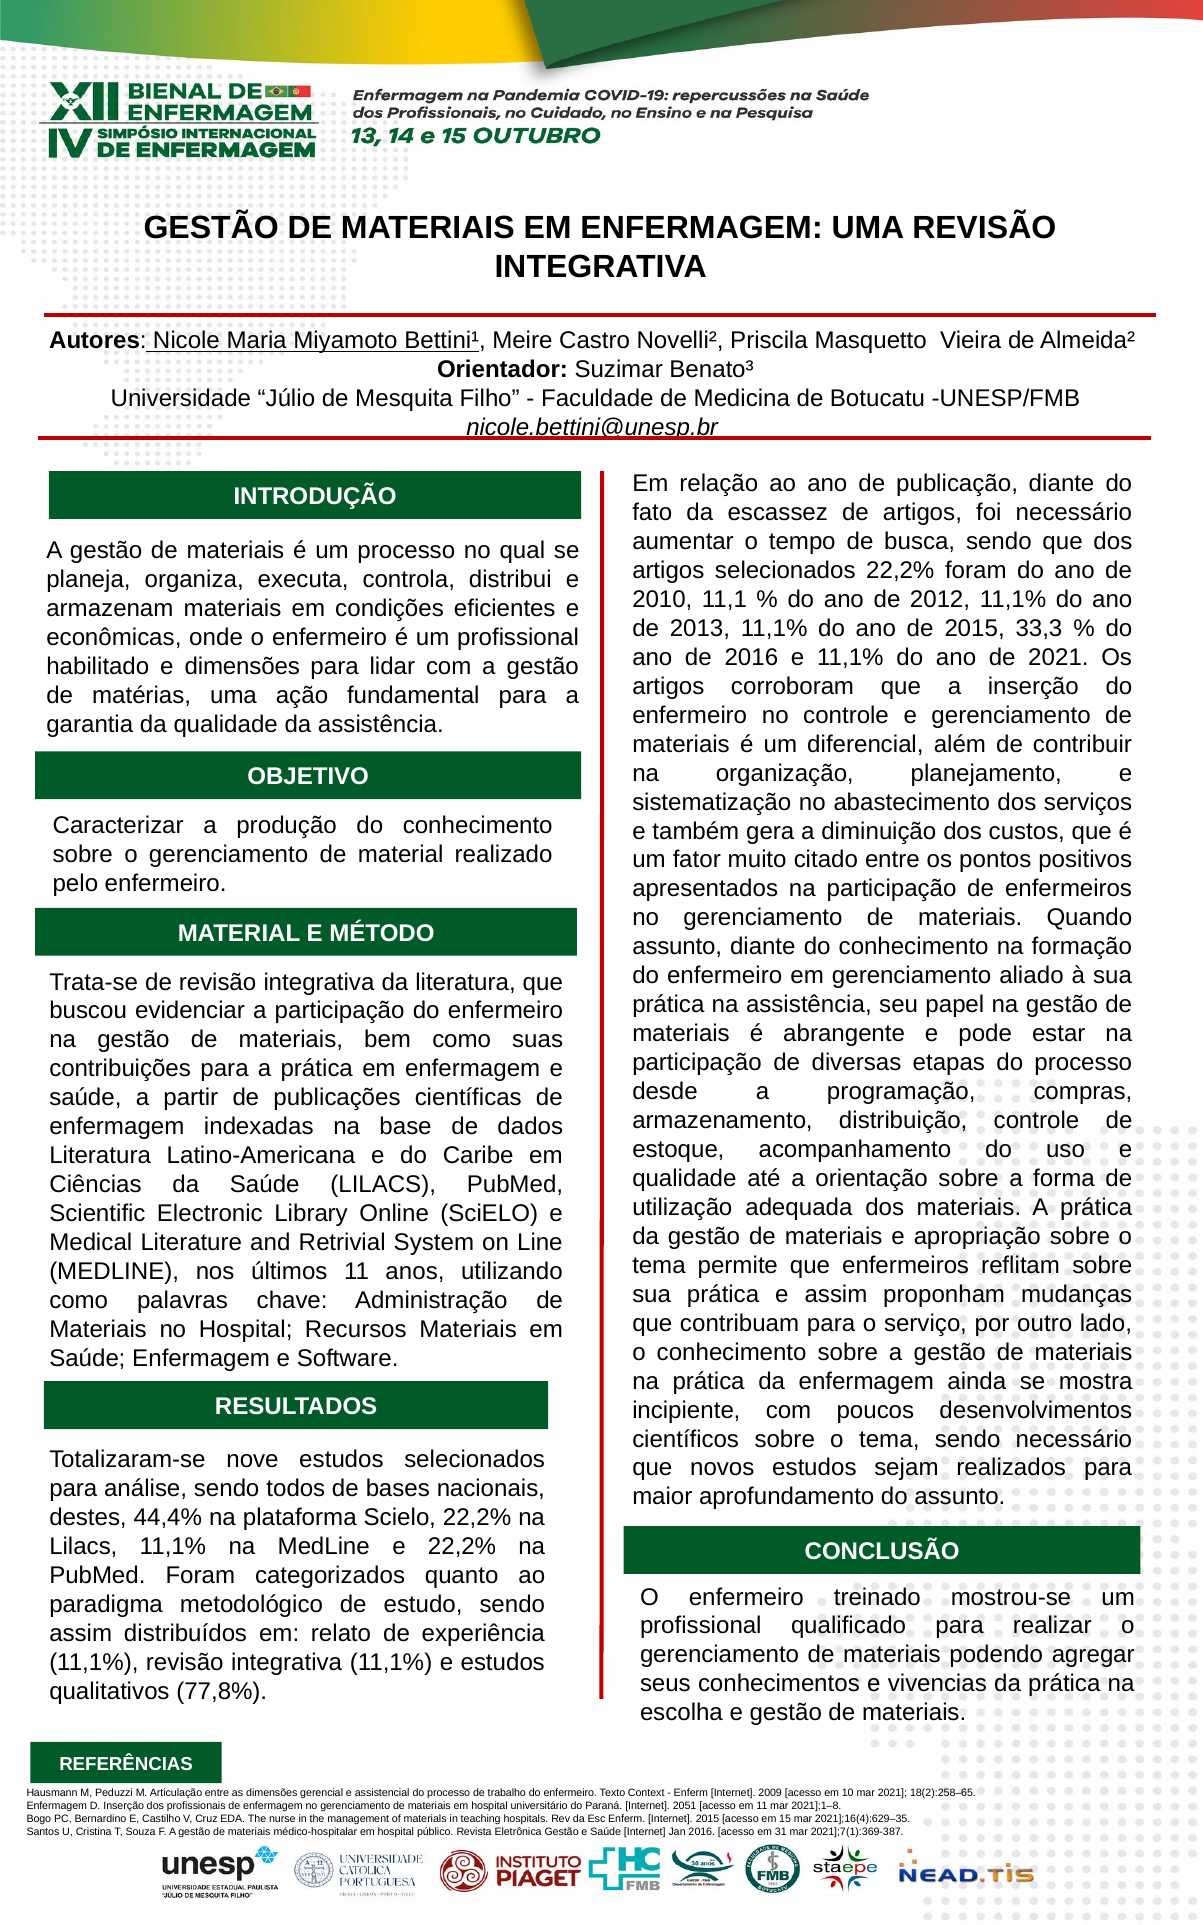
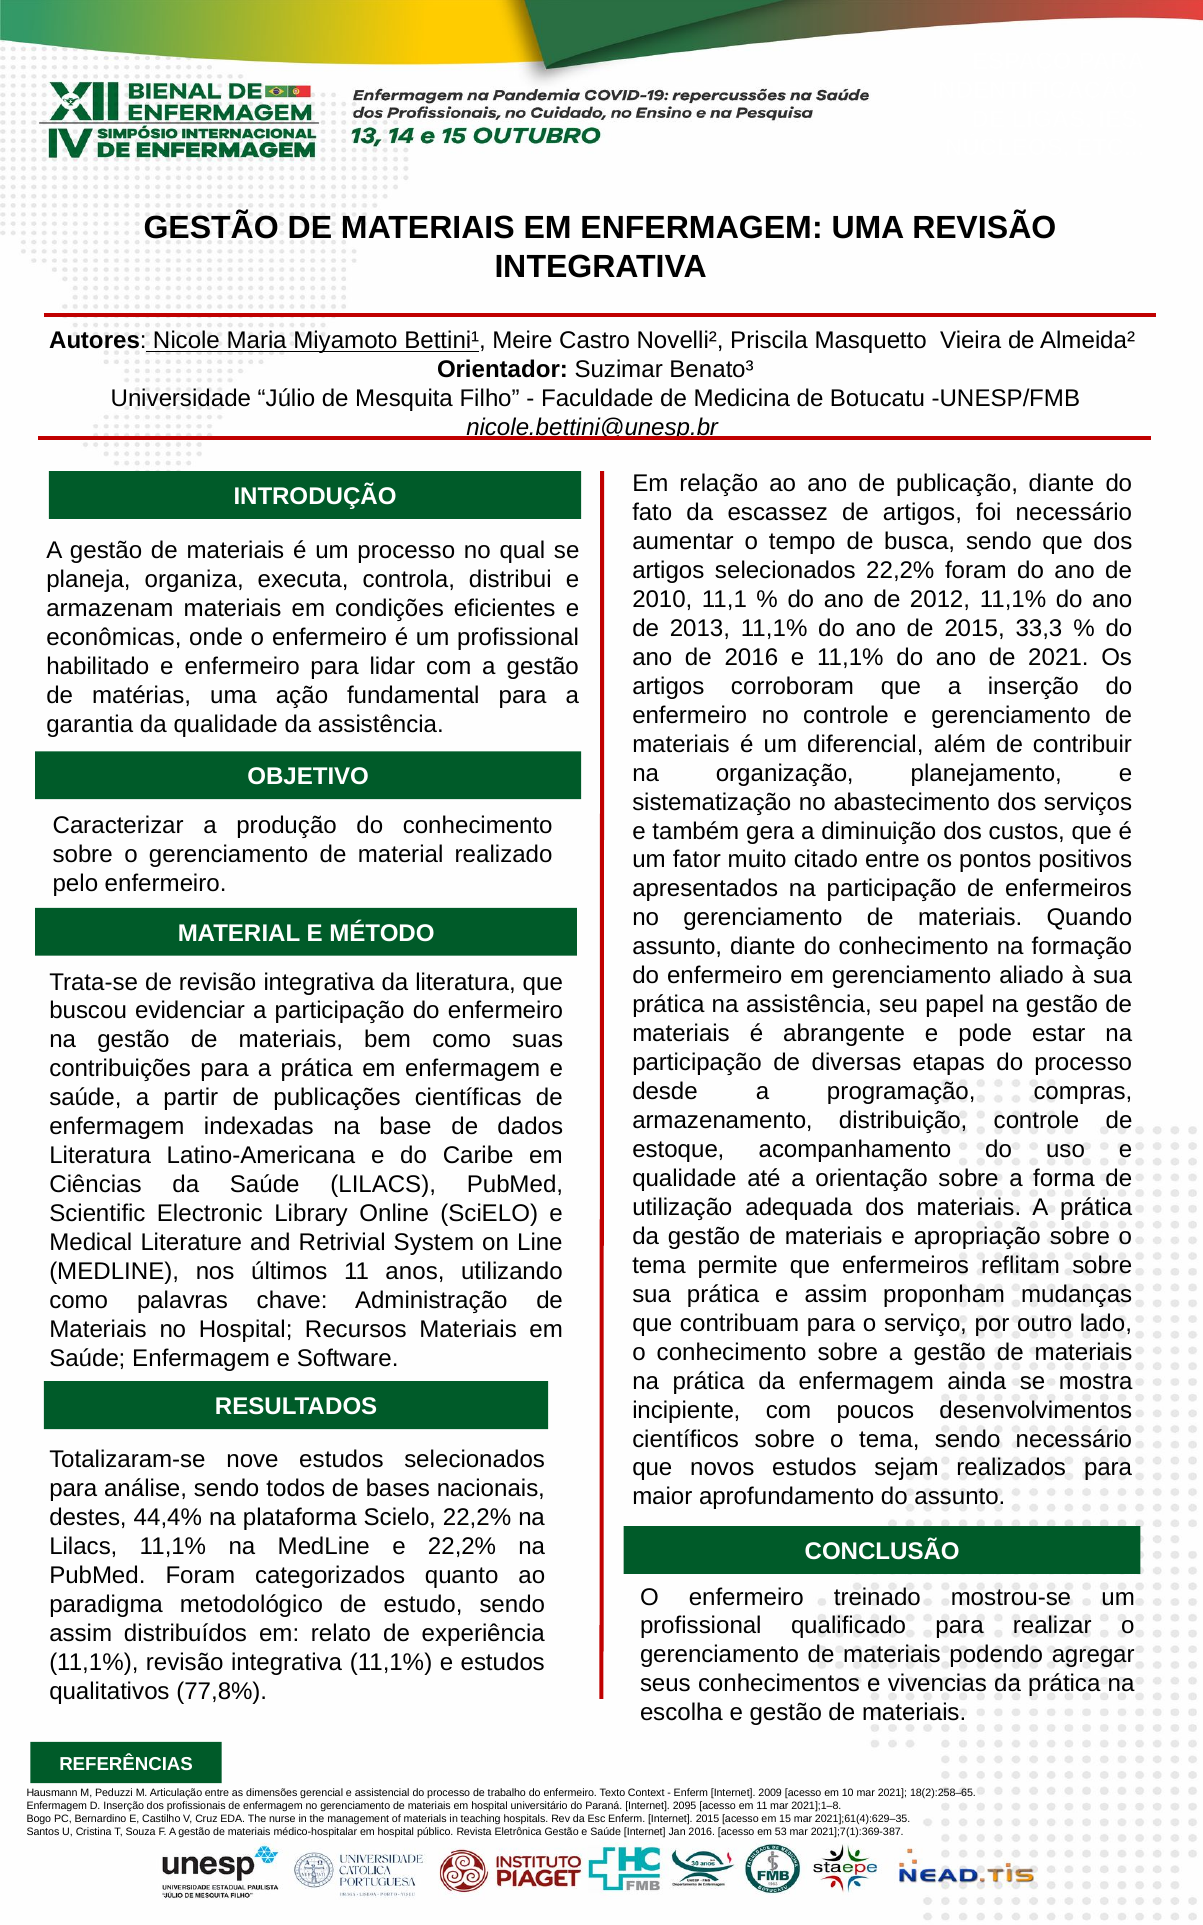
e dimensões: dimensões -> enfermeiro
2051: 2051 -> 2095
2021];16(4):629–35: 2021];16(4):629–35 -> 2021];61(4):629–35
31: 31 -> 53
